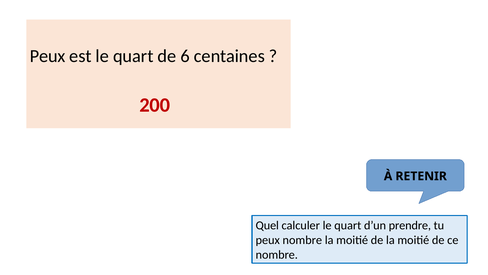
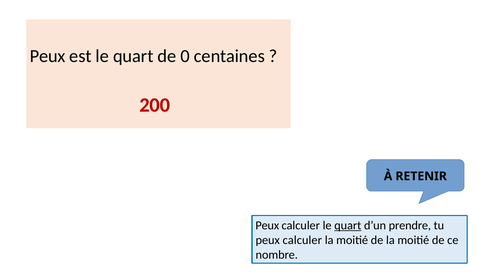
6: 6 -> 0
Quel at (267, 225): Quel -> Peux
quart at (348, 225) underline: none -> present
nombre at (302, 240): nombre -> calculer
